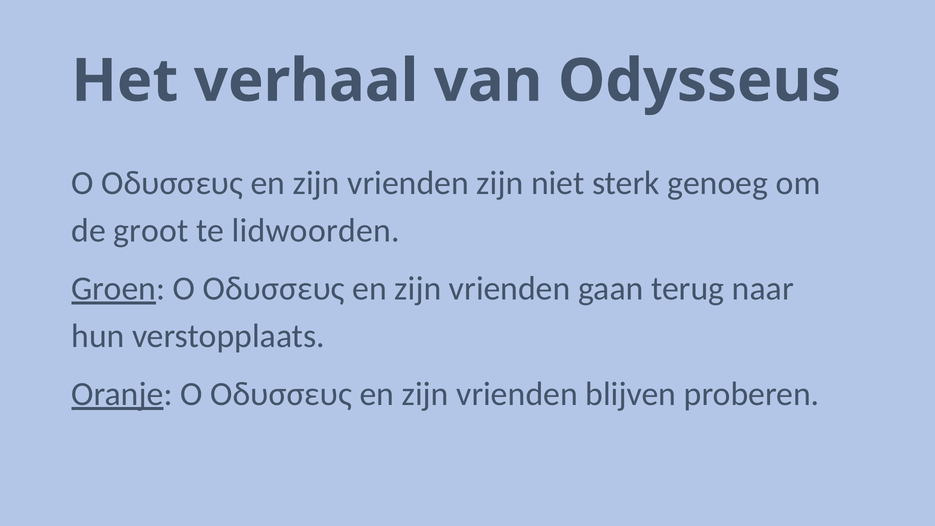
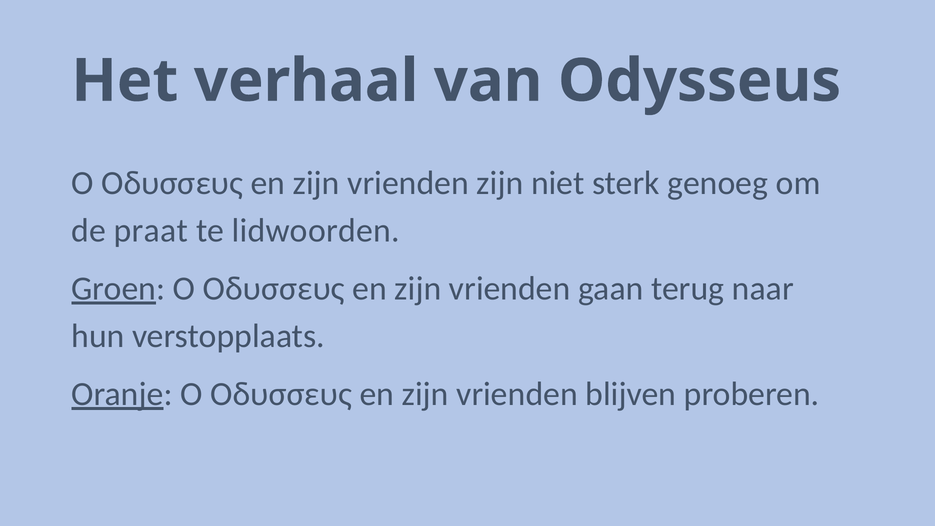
groot: groot -> praat
